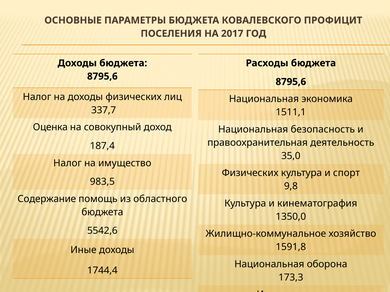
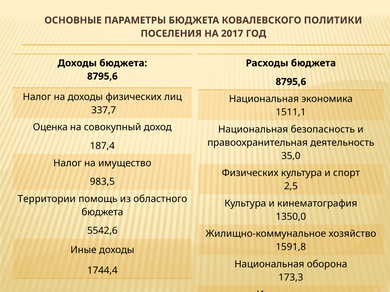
ПРОФИЦИТ: ПРОФИЦИТ -> ПОЛИТИКИ
9,8: 9,8 -> 2,5
Содержание: Содержание -> Территории
